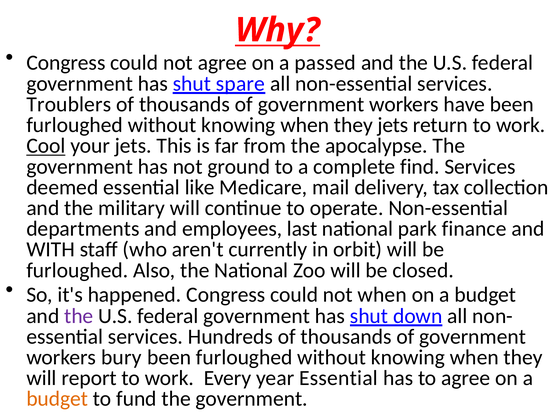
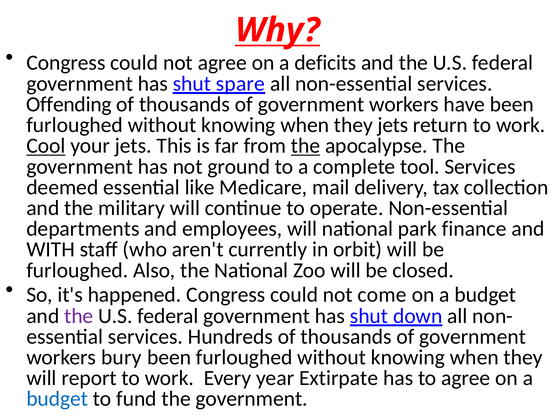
passed: passed -> deficits
Troublers: Troublers -> Offending
the at (306, 146) underline: none -> present
find: find -> tool
employees last: last -> will
not when: when -> come
year Essential: Essential -> Extirpate
budget at (57, 399) colour: orange -> blue
